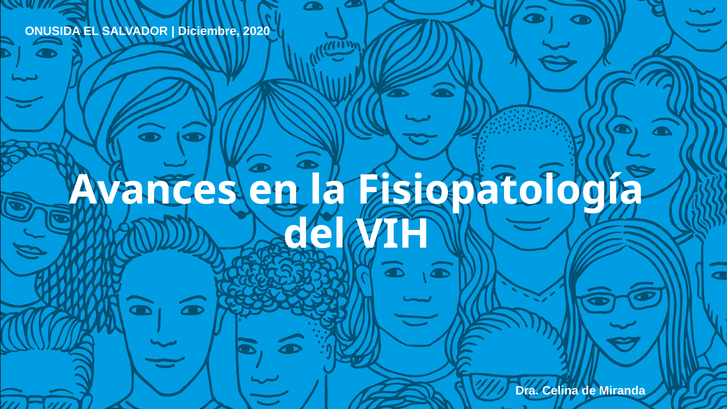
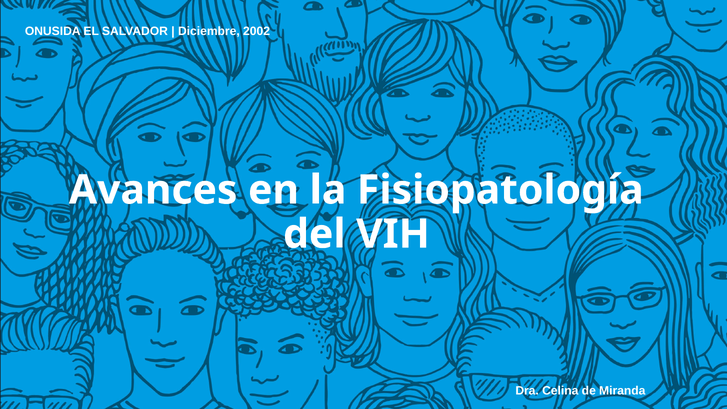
2020: 2020 -> 2002
